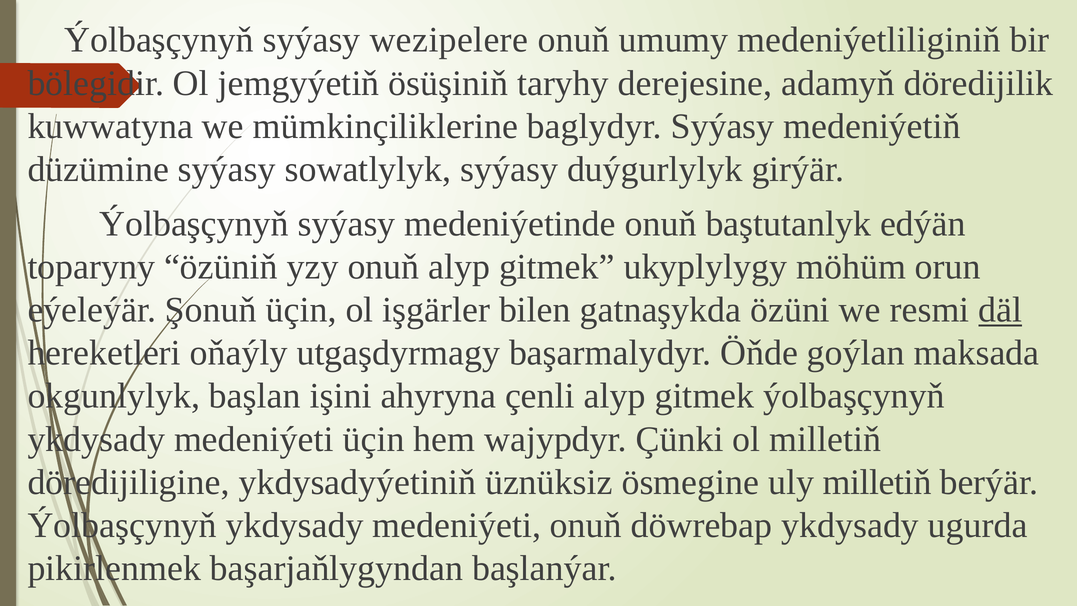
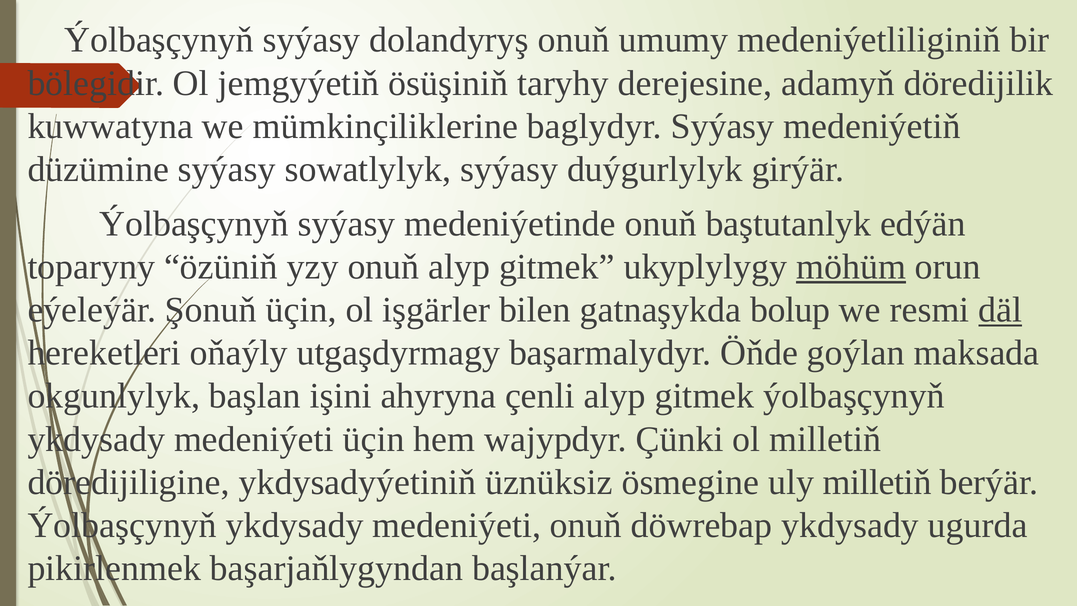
wezipelere: wezipelere -> dolandyryş
möhüm underline: none -> present
özüni: özüni -> bolup
